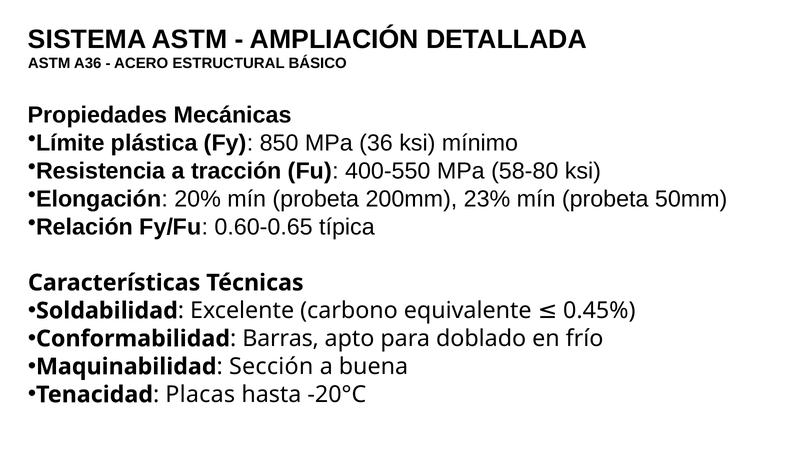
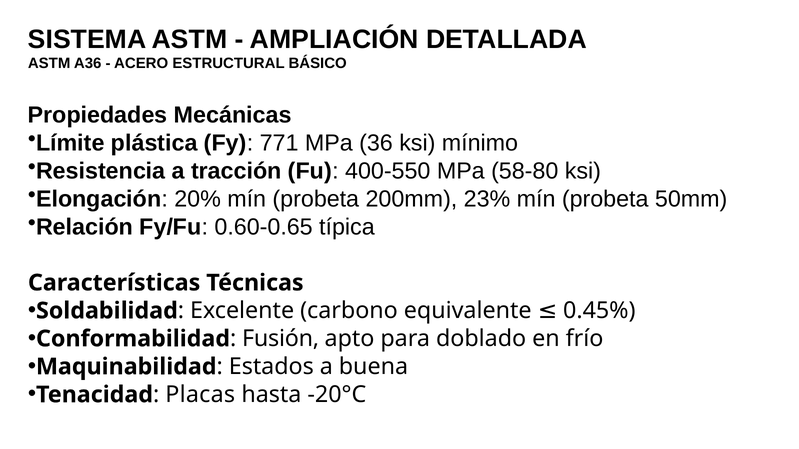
850: 850 -> 771
Barras: Barras -> Fusión
Sección: Sección -> Estados
